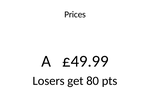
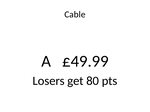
Prices: Prices -> Cable
